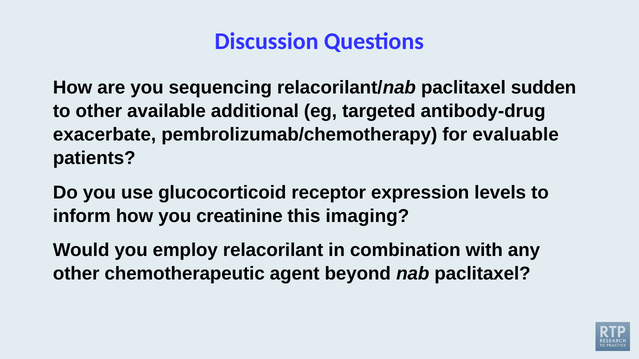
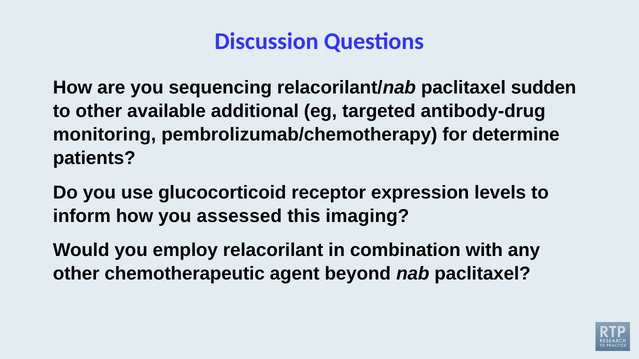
exacerbate: exacerbate -> monitoring
evaluable: evaluable -> determine
creatinine: creatinine -> assessed
